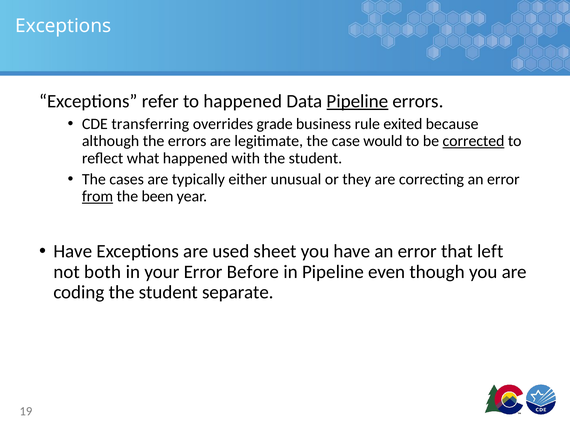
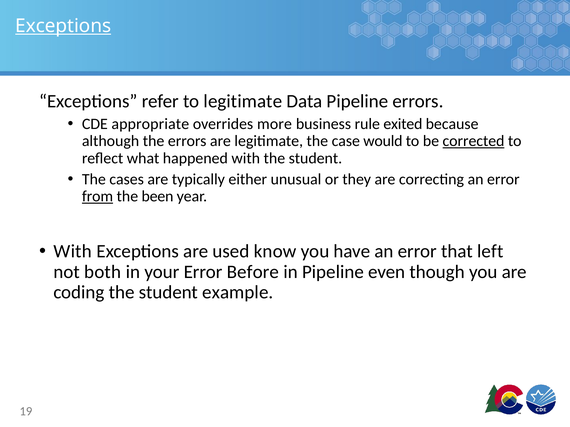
Exceptions at (63, 26) underline: none -> present
to happened: happened -> legitimate
Pipeline at (357, 101) underline: present -> none
transferring: transferring -> appropriate
grade: grade -> more
Have at (73, 252): Have -> With
sheet: sheet -> know
separate: separate -> example
